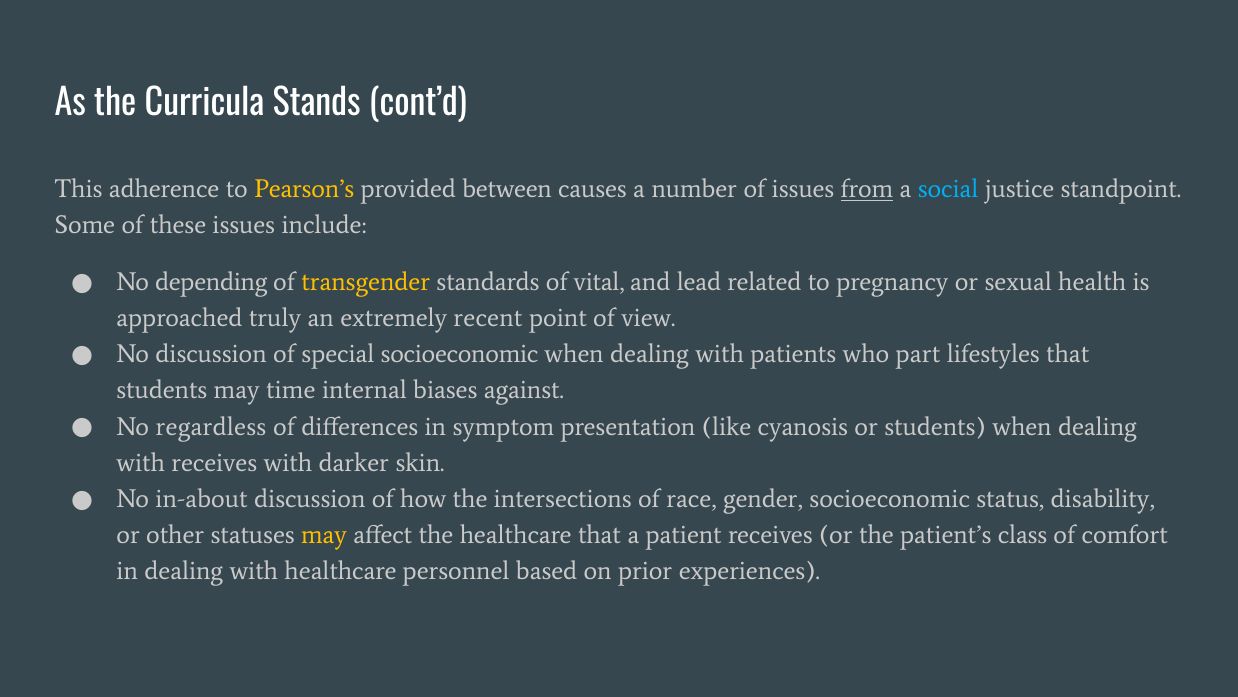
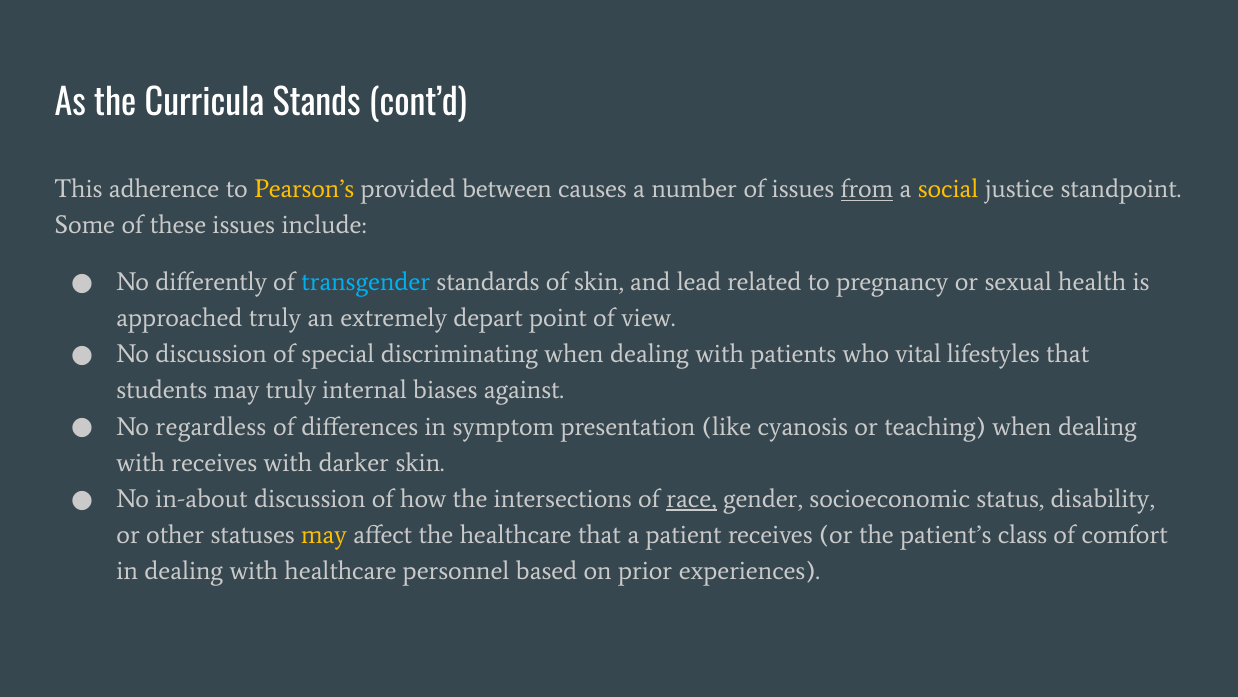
social colour: light blue -> yellow
depending: depending -> differently
transgender colour: yellow -> light blue
of vital: vital -> skin
recent: recent -> depart
special socioeconomic: socioeconomic -> discriminating
part: part -> vital
may time: time -> truly
or students: students -> teaching
race underline: none -> present
